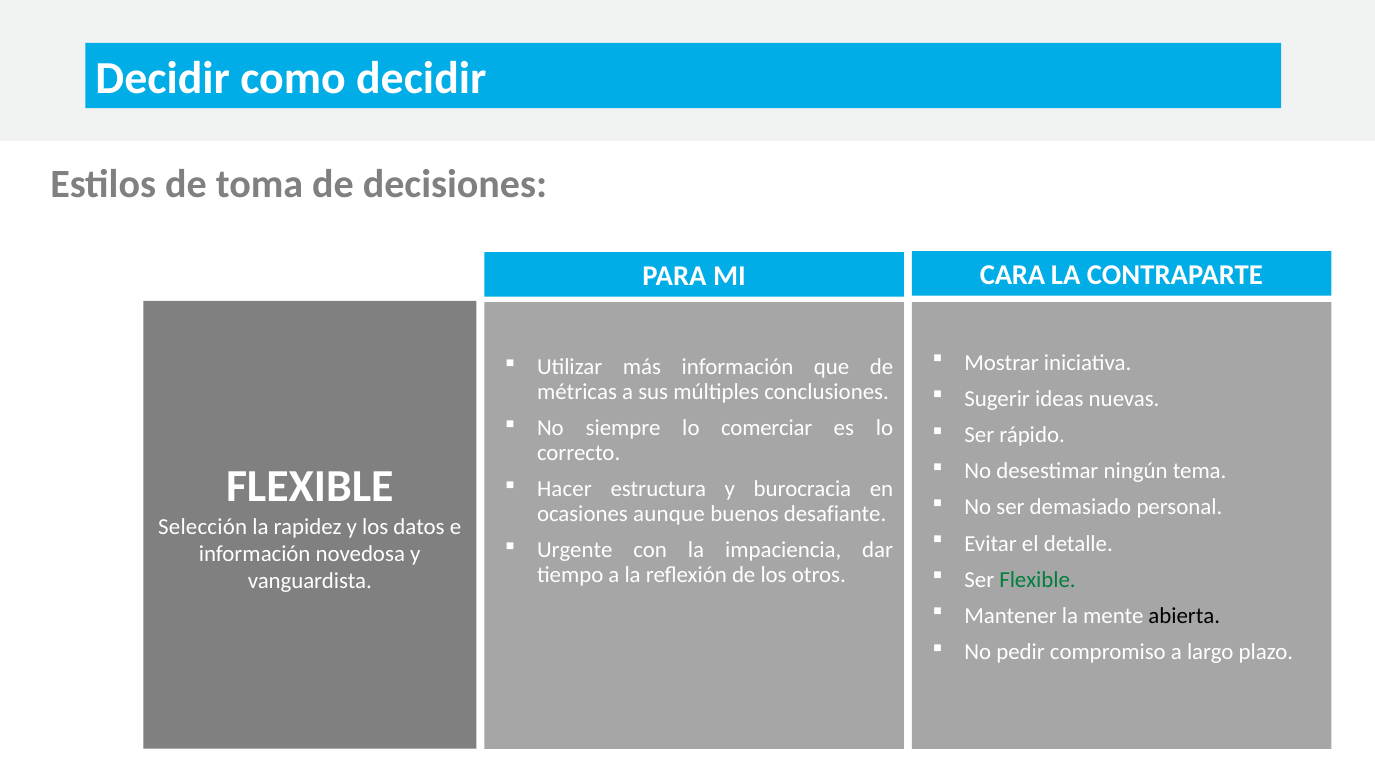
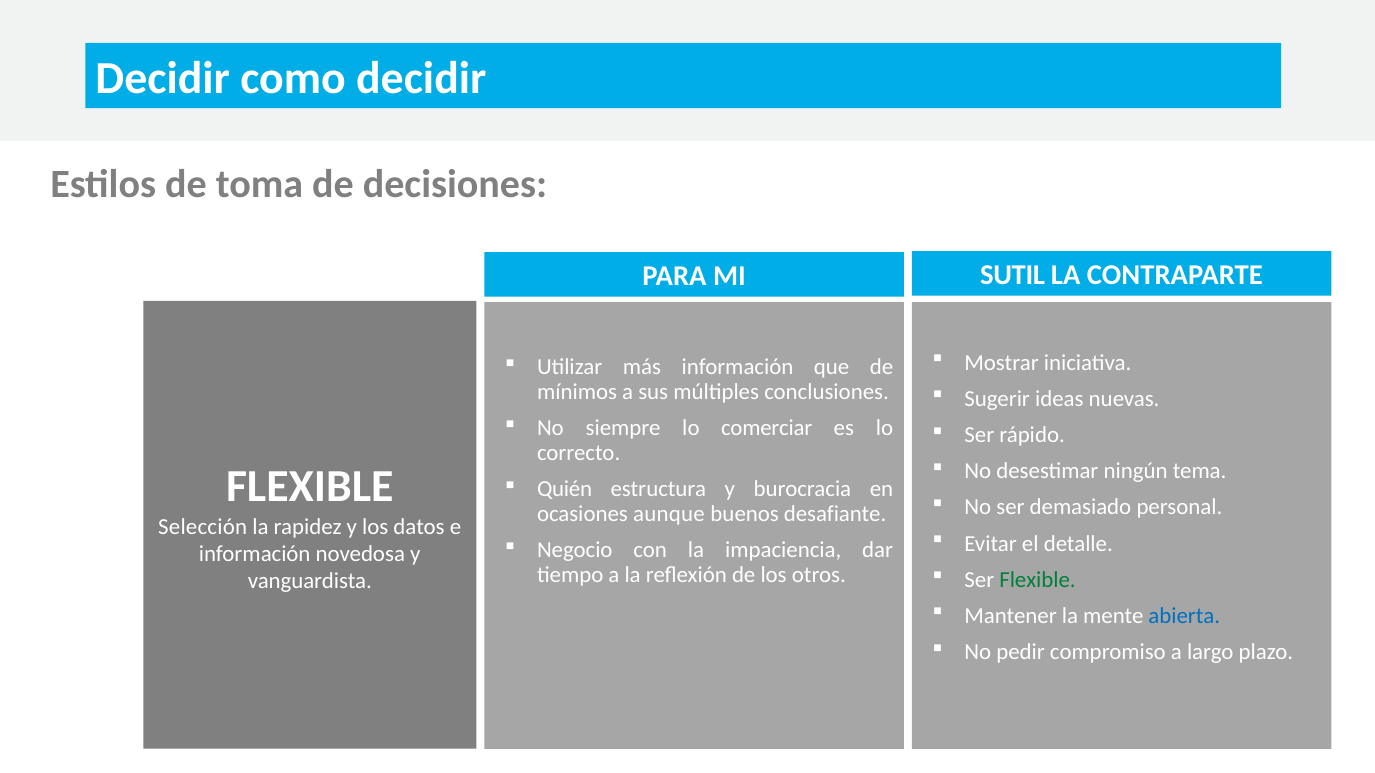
CARA: CARA -> SUTIL
métricas: métricas -> mínimos
Hacer: Hacer -> Quién
Urgente: Urgente -> Negocio
abierta colour: black -> blue
